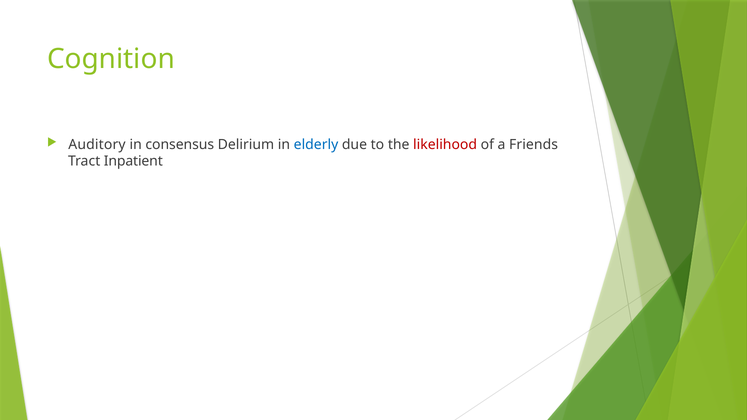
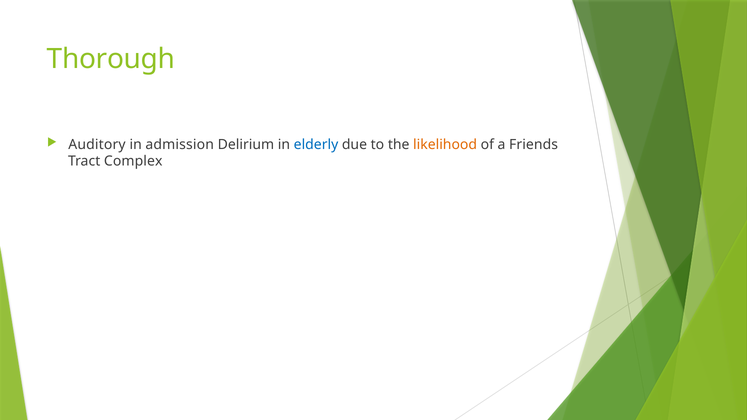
Cognition: Cognition -> Thorough
consensus: consensus -> admission
likelihood colour: red -> orange
Inpatient: Inpatient -> Complex
